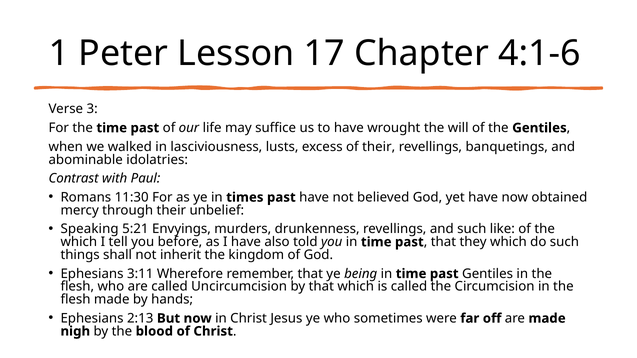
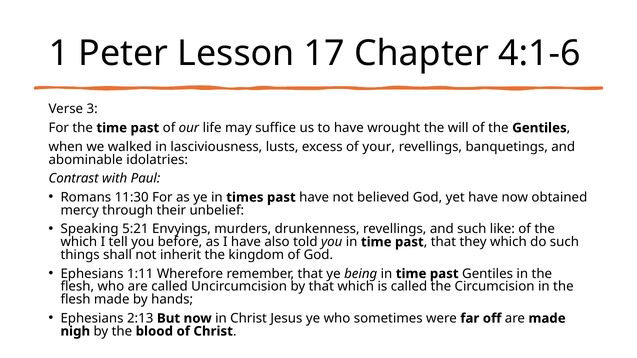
of their: their -> your
3:11: 3:11 -> 1:11
